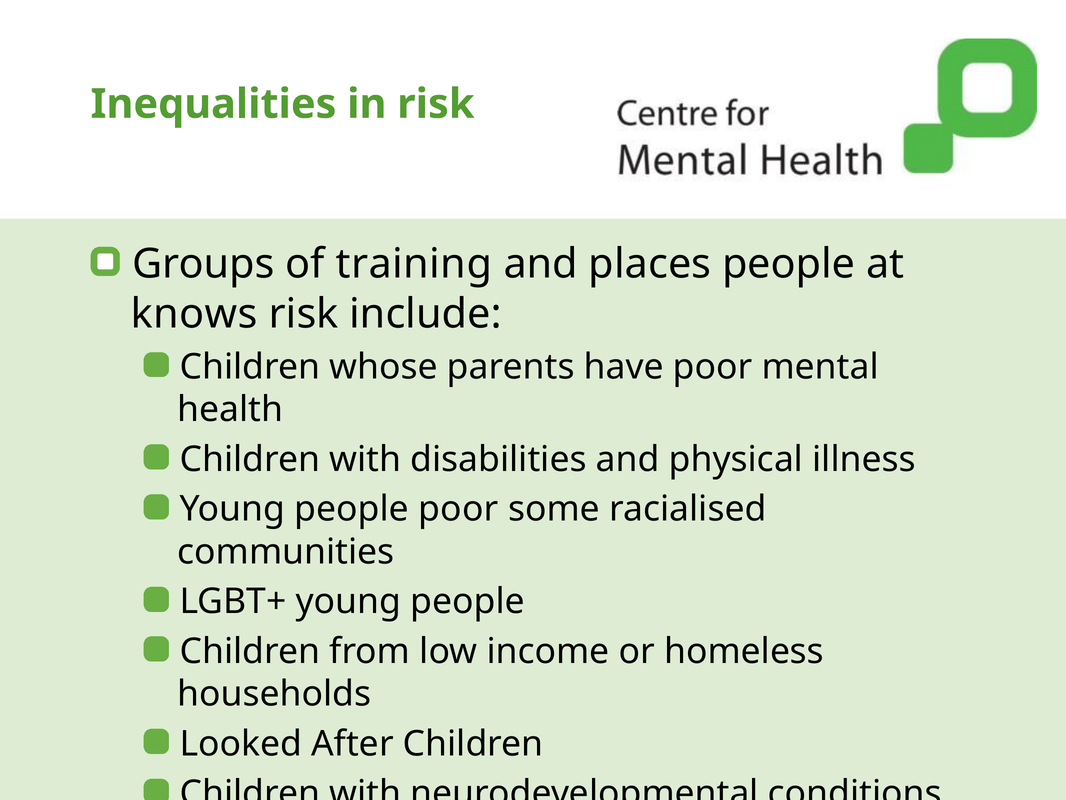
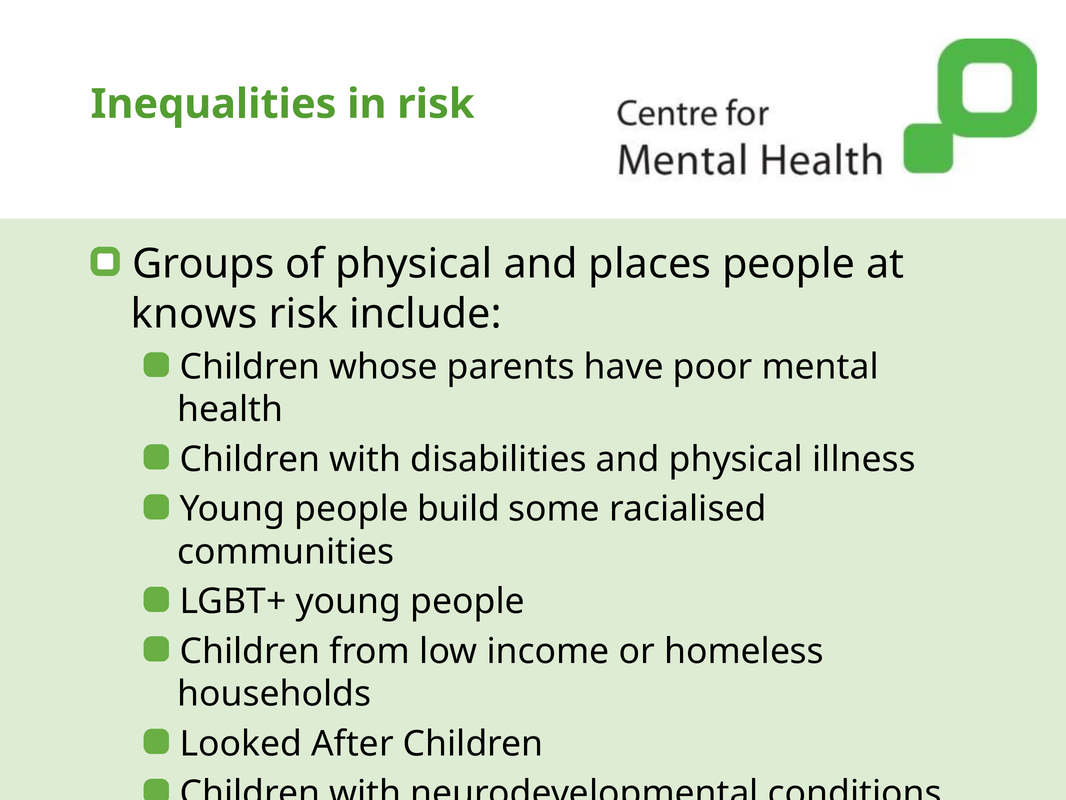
of training: training -> physical
people poor: poor -> build
